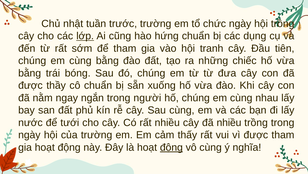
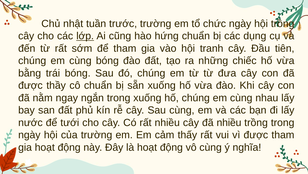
cùng bằng: bằng -> bóng
trong người: người -> xuống
động at (171, 147) underline: present -> none
